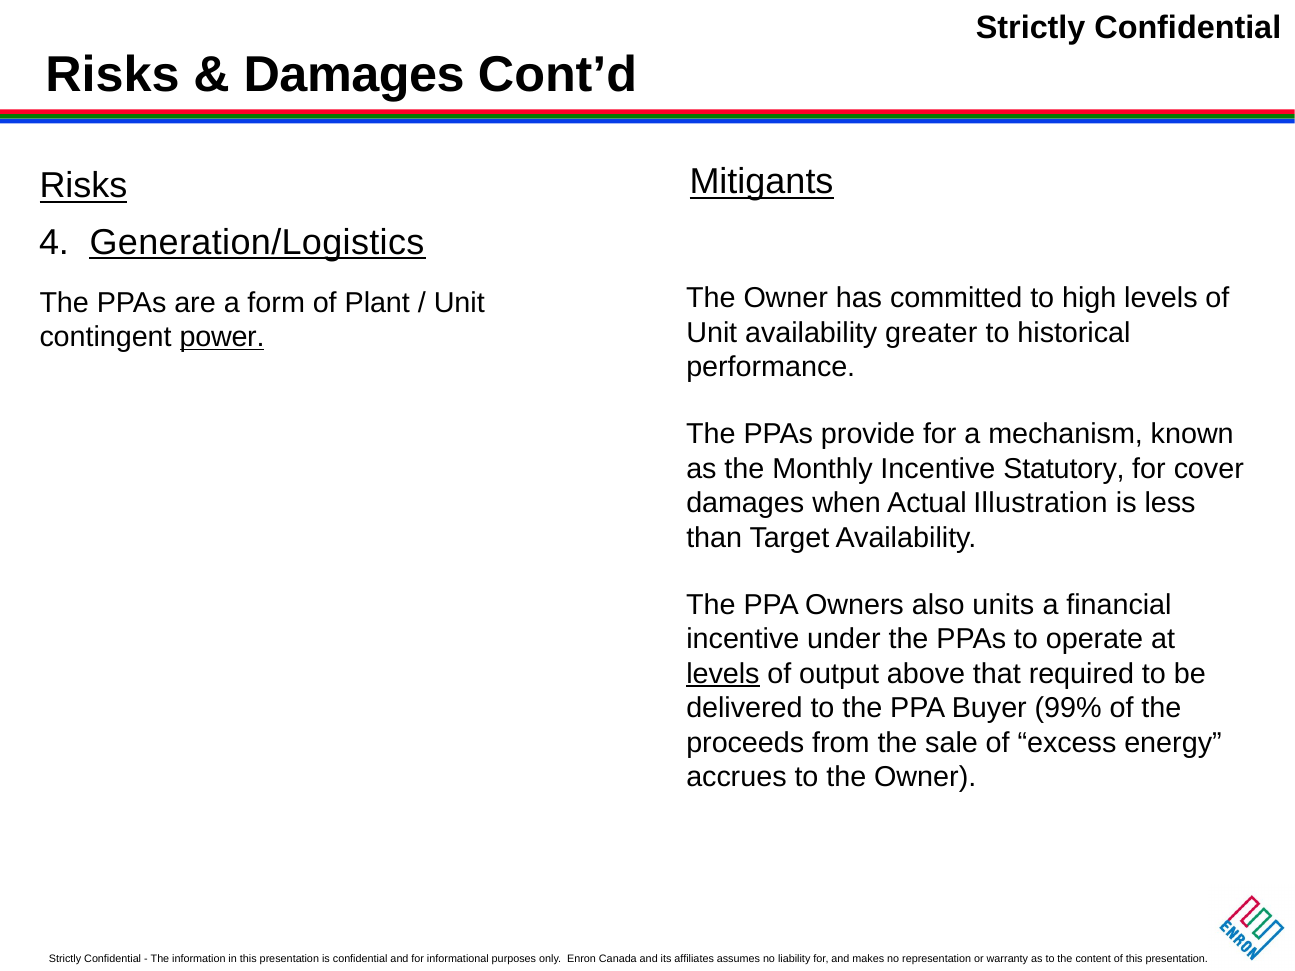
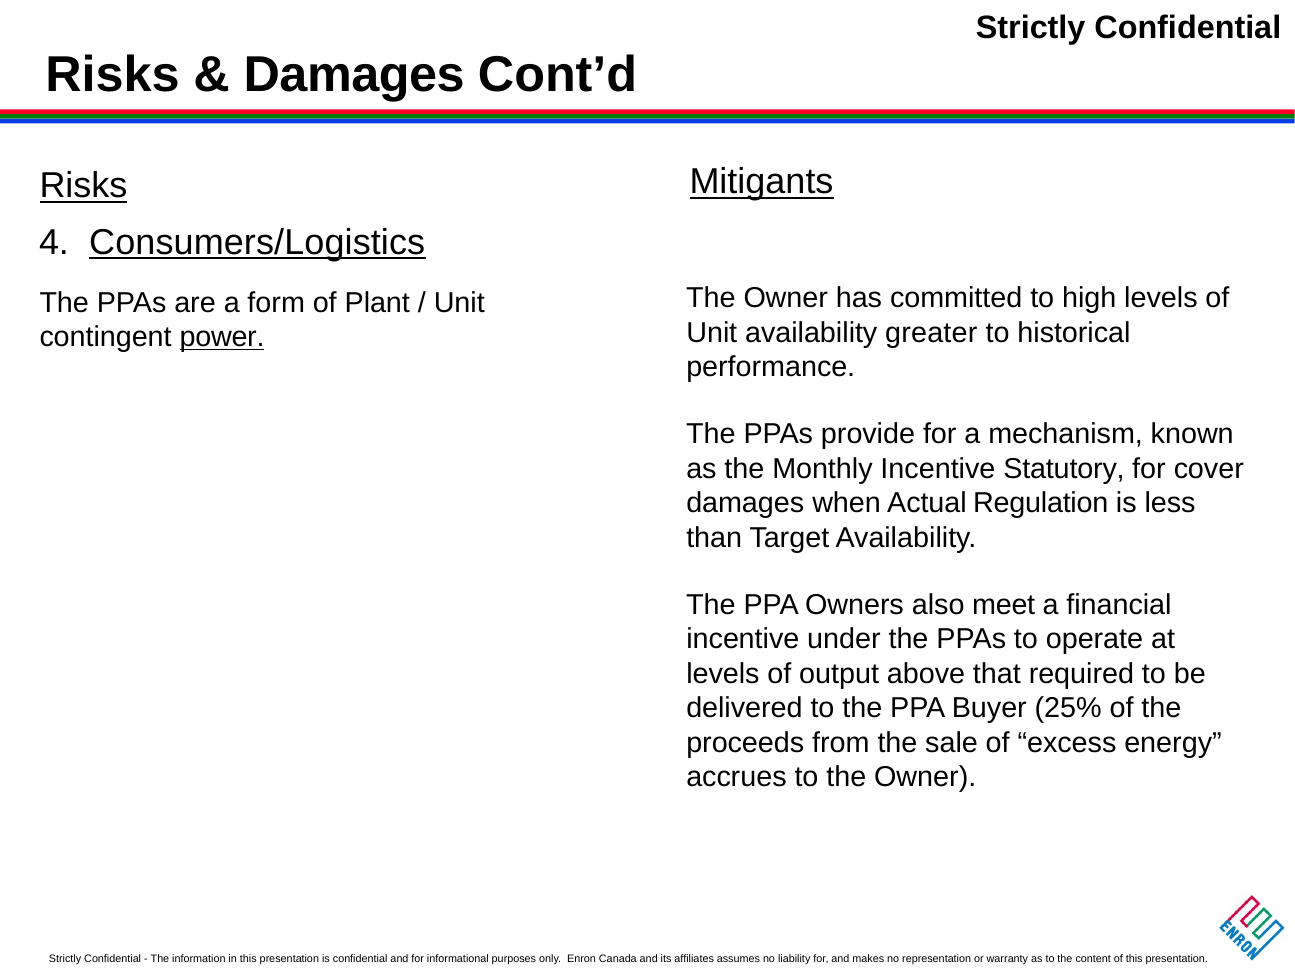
Generation/Logistics: Generation/Logistics -> Consumers/Logistics
Illustration: Illustration -> Regulation
units: units -> meet
levels at (723, 674) underline: present -> none
99%: 99% -> 25%
